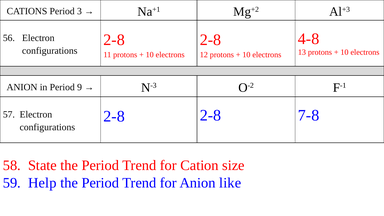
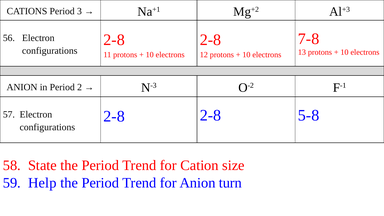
4-8: 4-8 -> 7-8
9: 9 -> 2
7-8: 7-8 -> 5-8
like: like -> turn
